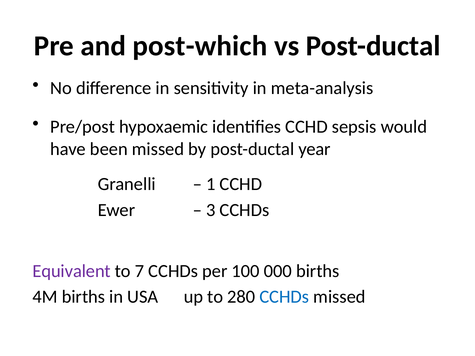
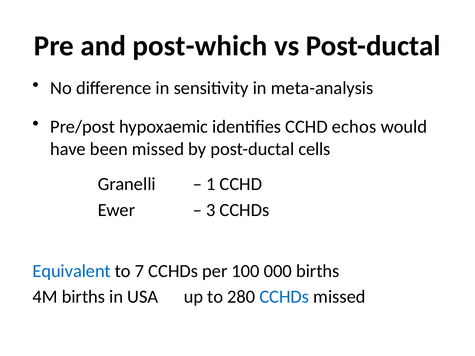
sepsis: sepsis -> echos
year: year -> cells
Equivalent colour: purple -> blue
